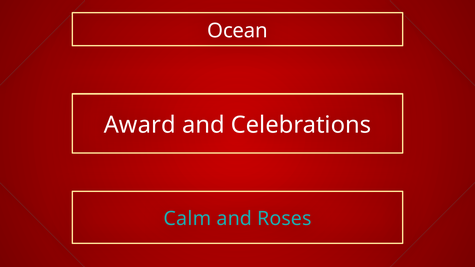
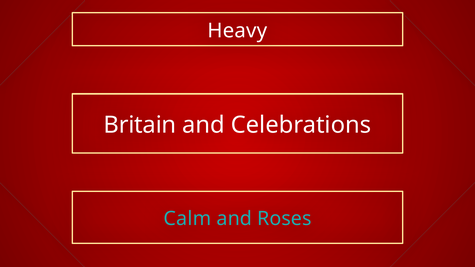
Ocean: Ocean -> Heavy
Award: Award -> Britain
